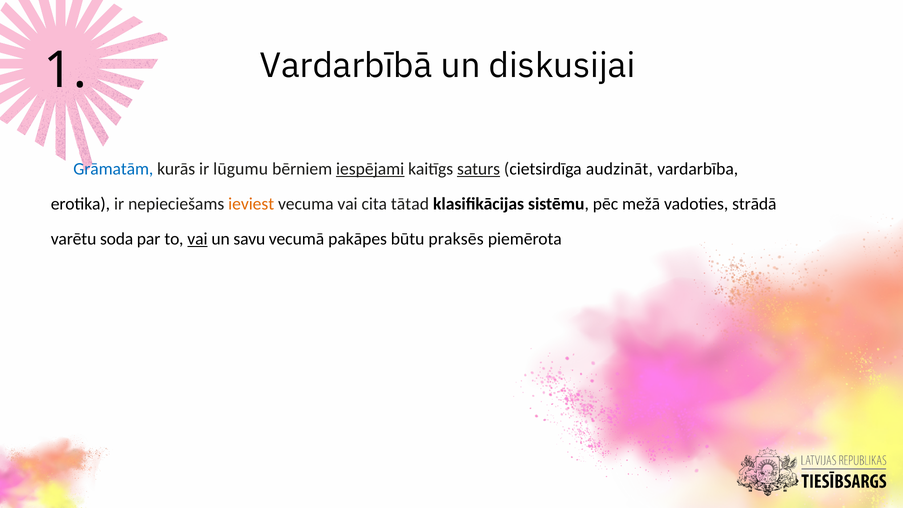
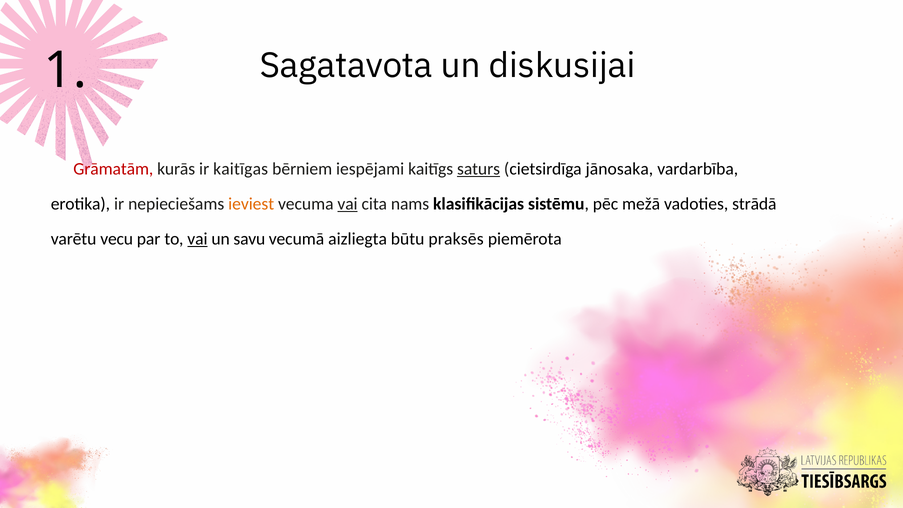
Vardarbībā: Vardarbībā -> Sagatavota
Grāmatām colour: blue -> red
lūgumu: lūgumu -> kaitīgas
iespējami underline: present -> none
audzināt: audzināt -> jānosaka
vai at (348, 204) underline: none -> present
tātad: tātad -> nams
soda: soda -> vecu
pakāpes: pakāpes -> aizliegta
